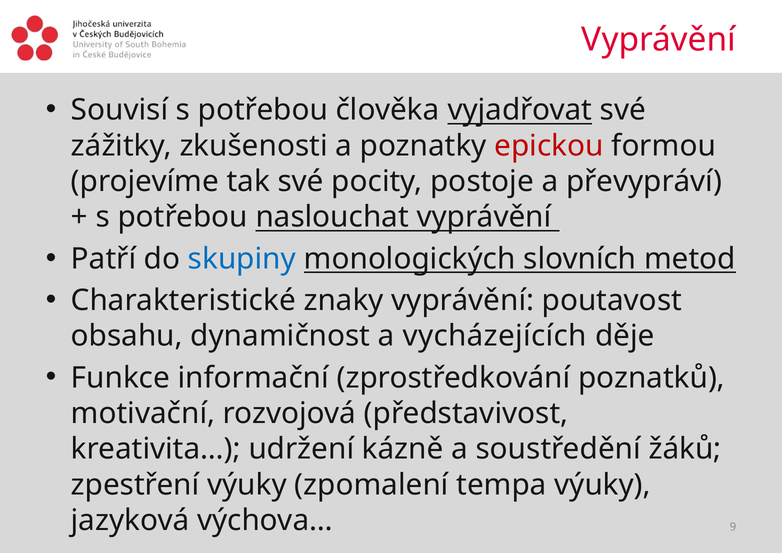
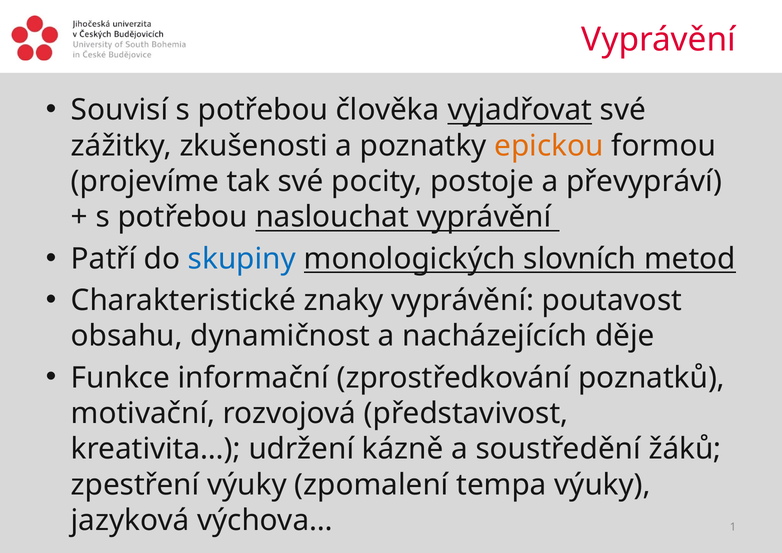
epickou colour: red -> orange
vycházejících: vycházejících -> nacházejících
9: 9 -> 1
